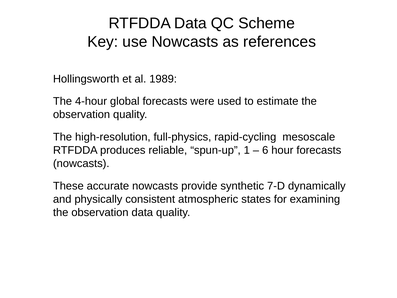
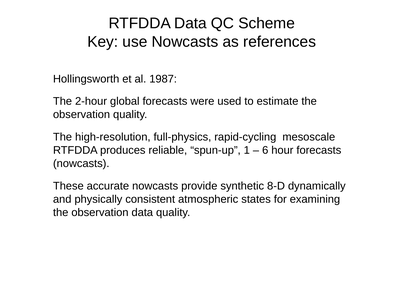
1989: 1989 -> 1987
4-hour: 4-hour -> 2-hour
7-D: 7-D -> 8-D
